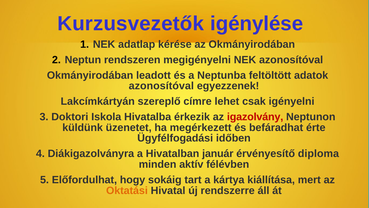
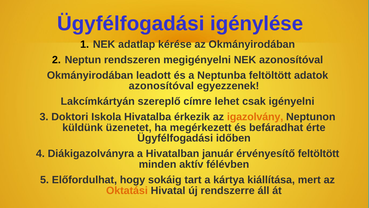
Kurzusvezetők at (131, 24): Kurzusvezetők -> Ügyfélfogadási
igazolvány colour: red -> orange
érvényesítő diploma: diploma -> feltöltött
